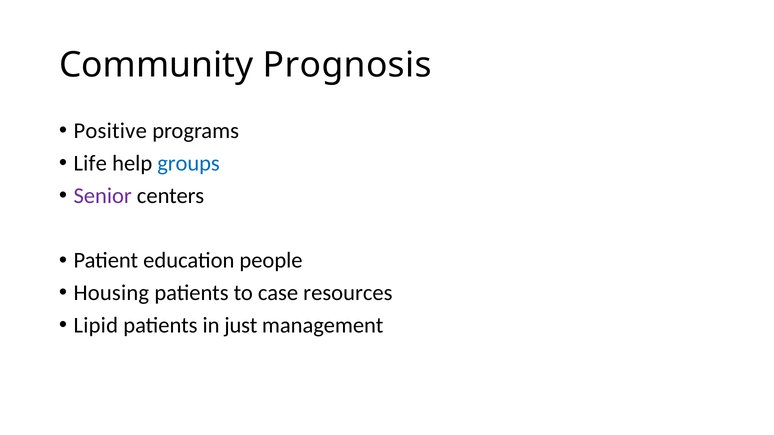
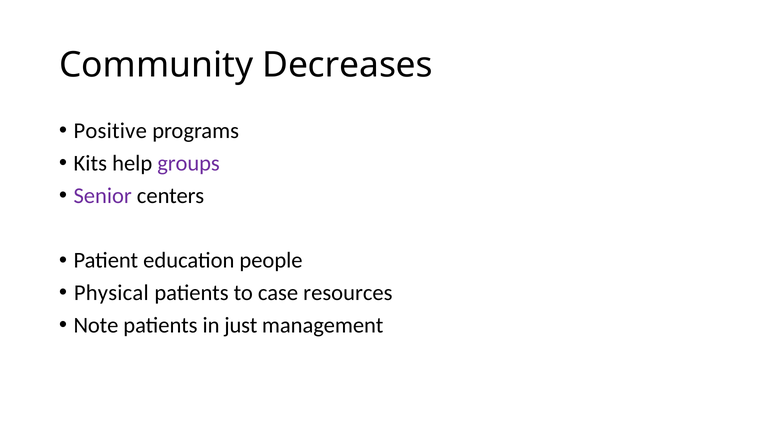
Prognosis: Prognosis -> Decreases
Life: Life -> Kits
groups colour: blue -> purple
Housing: Housing -> Physical
Lipid: Lipid -> Note
